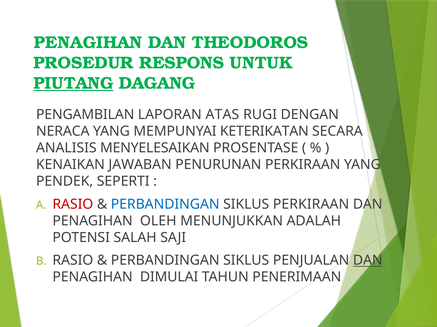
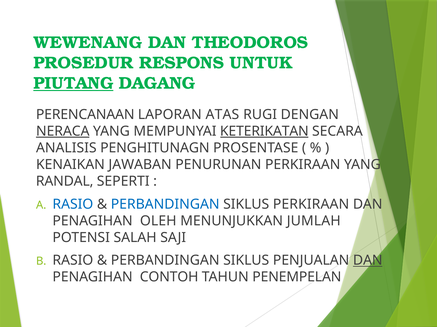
PENAGIHAN at (88, 43): PENAGIHAN -> WEWENANG
PENGAMBILAN: PENGAMBILAN -> PERENCANAAN
NERACA underline: none -> present
KETERIKATAN underline: none -> present
MENYELESAIKAN: MENYELESAIKAN -> PENGHITUNAGN
PENDEK: PENDEK -> RANDAL
RASIO at (73, 205) colour: red -> blue
ADALAH: ADALAH -> JUMLAH
DIMULAI: DIMULAI -> CONTOH
PENERIMAAN: PENERIMAAN -> PENEMPELAN
